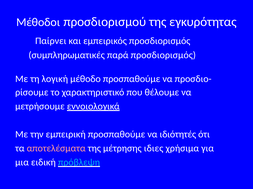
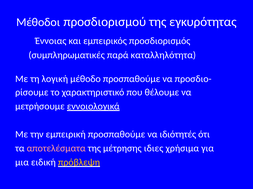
Παίρνει: Παίρνει -> Έννοιας
παρά προσδιορισμός: προσδιορισμός -> καταλληλότητα
πρόβλεψη colour: light blue -> yellow
